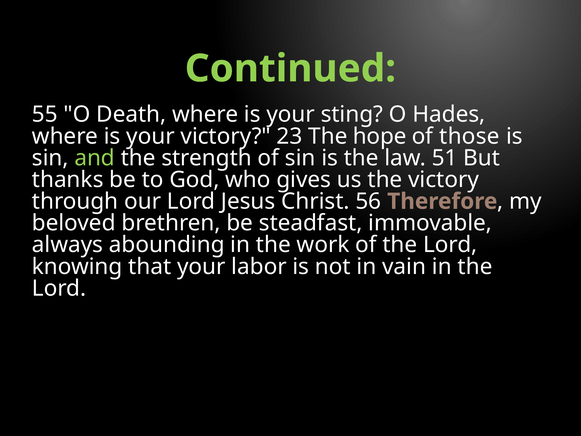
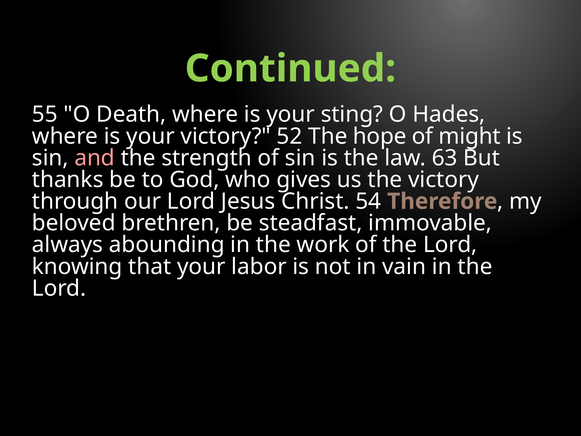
23: 23 -> 52
those: those -> might
and colour: light green -> pink
51: 51 -> 63
56: 56 -> 54
